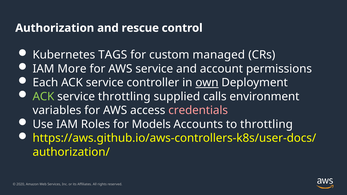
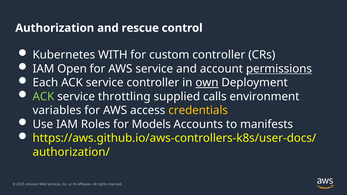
TAGS: TAGS -> WITH
custom managed: managed -> controller
More: More -> Open
permissions underline: none -> present
credentials colour: pink -> yellow
to throttling: throttling -> manifests
